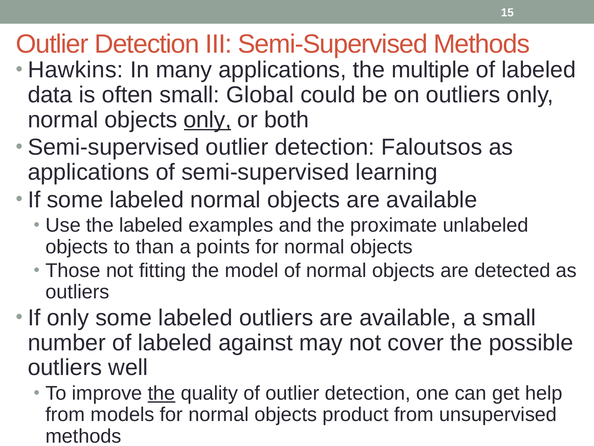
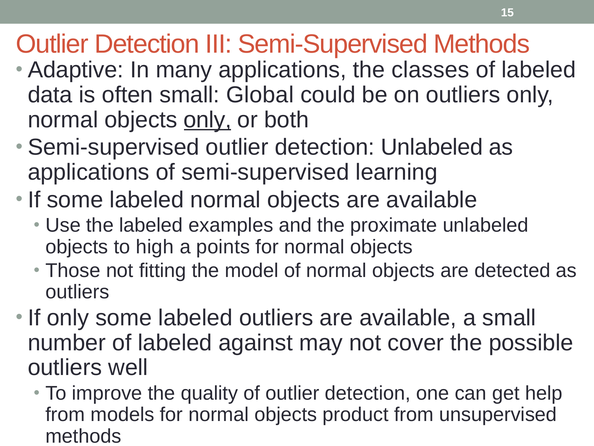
Hawkins: Hawkins -> Adaptive
multiple: multiple -> classes
detection Faloutsos: Faloutsos -> Unlabeled
than: than -> high
the at (162, 393) underline: present -> none
